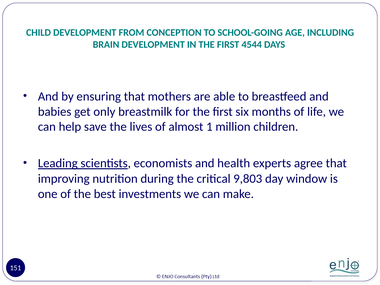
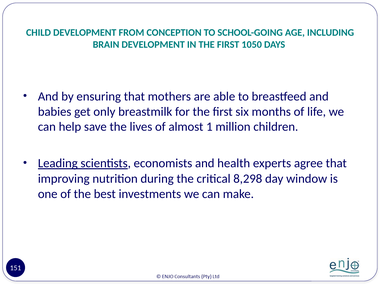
4544: 4544 -> 1050
9,803: 9,803 -> 8,298
